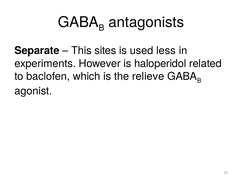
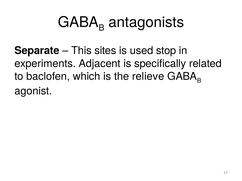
less: less -> stop
However: However -> Adjacent
haloperidol: haloperidol -> specifically
